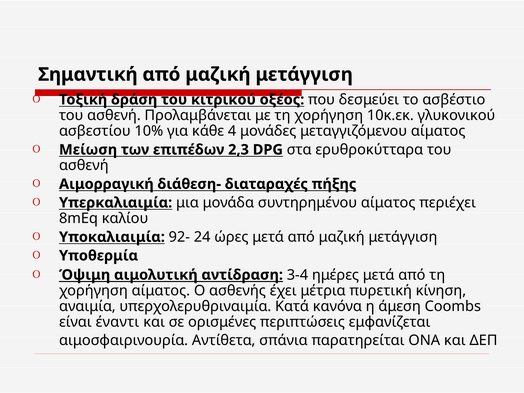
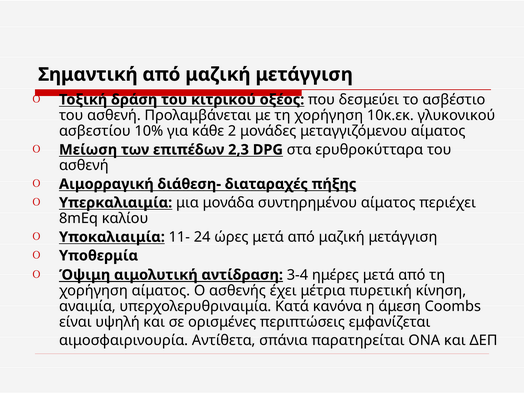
4: 4 -> 2
92-: 92- -> 11-
έναντι: έναντι -> υψηλή
